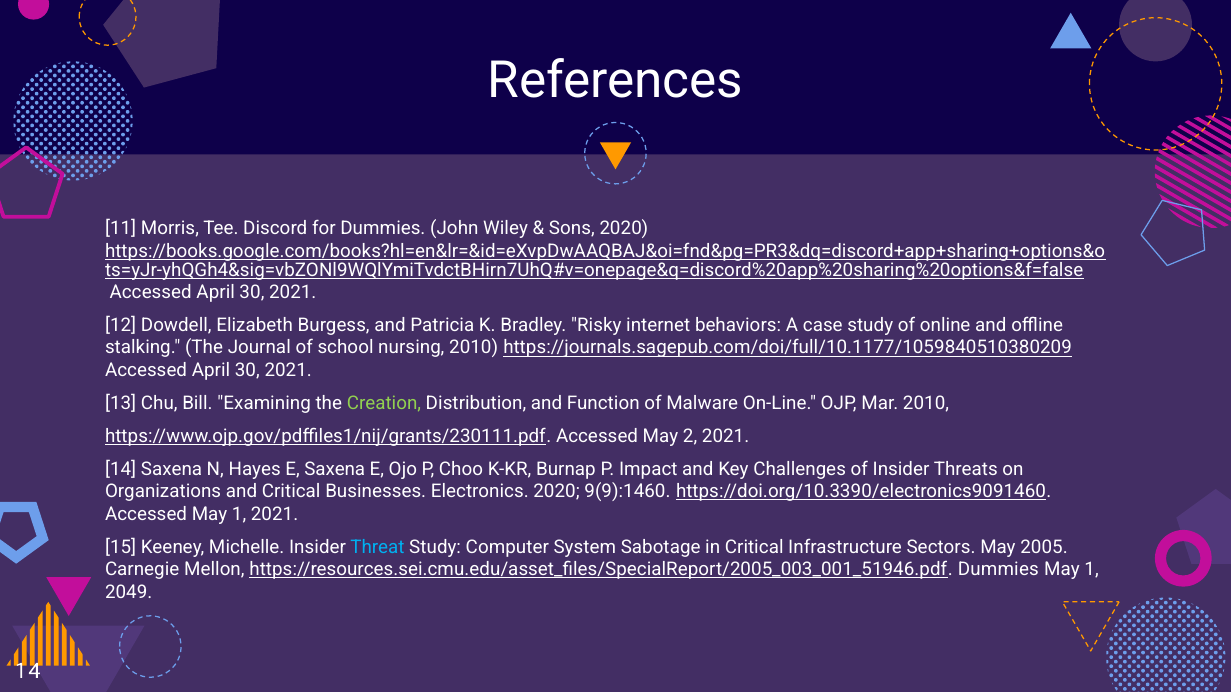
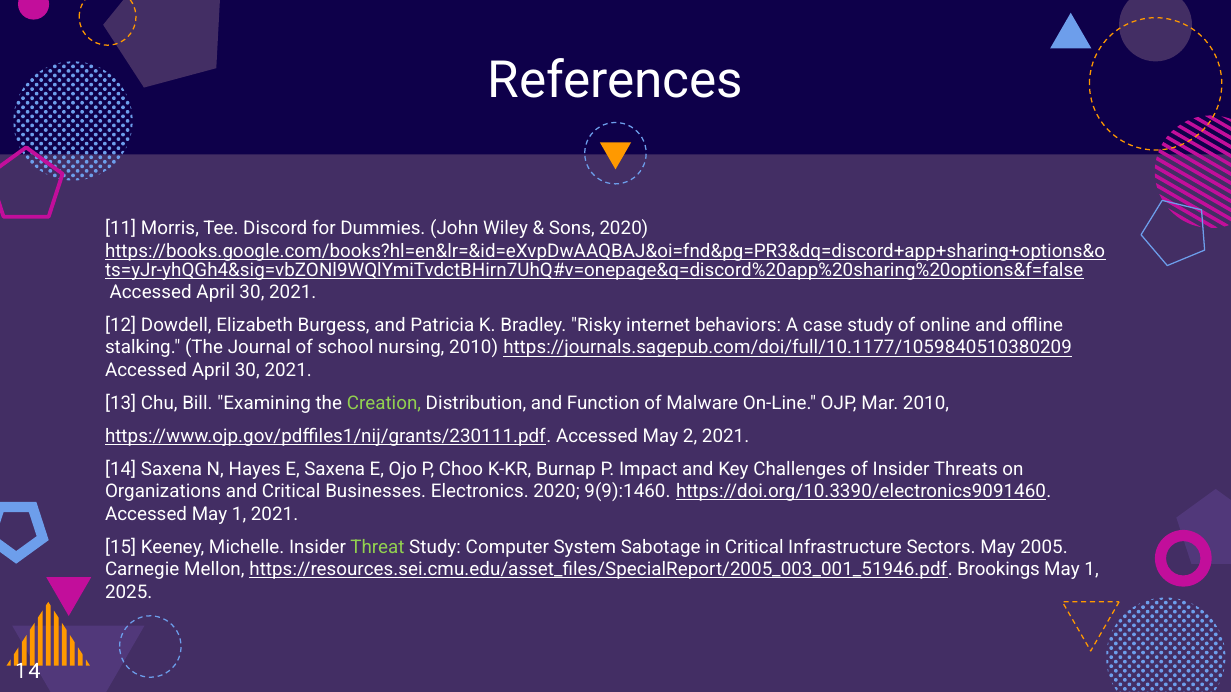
Threat colour: light blue -> light green
https://resources.sei.cmu.edu/asset_files/SpecialReport/2005_003_001_51946.pdf Dummies: Dummies -> Brookings
2049: 2049 -> 2025
